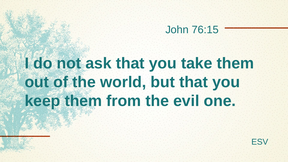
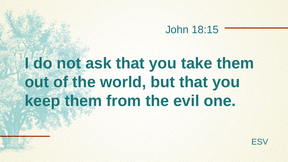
76:15: 76:15 -> 18:15
